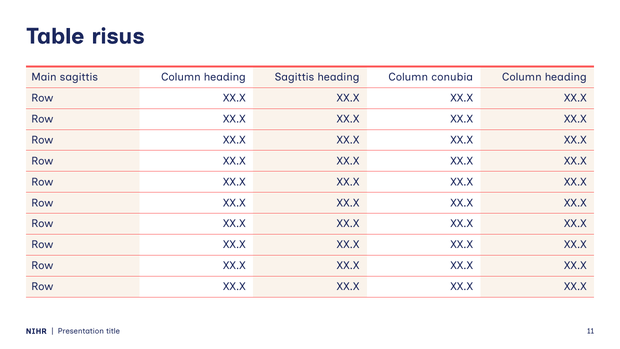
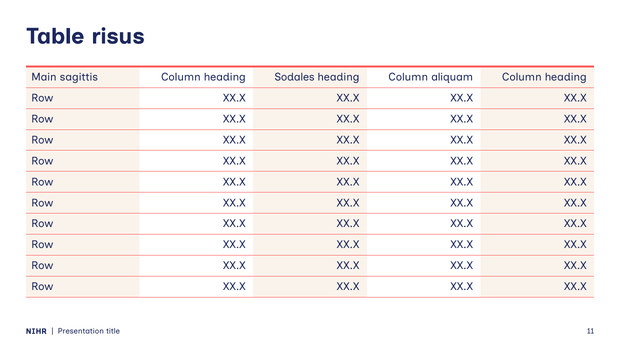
heading Sagittis: Sagittis -> Sodales
conubia: conubia -> aliquam
